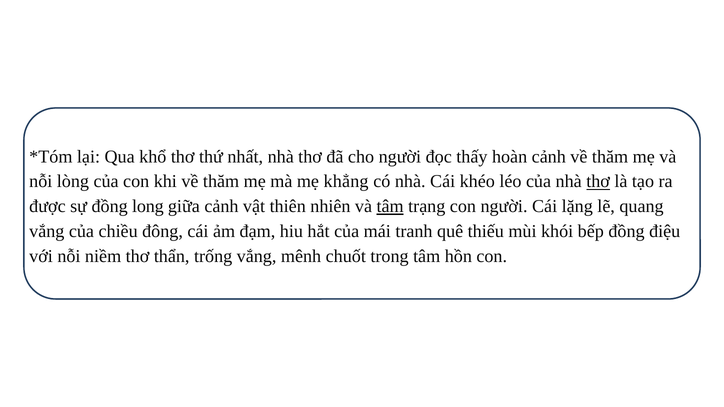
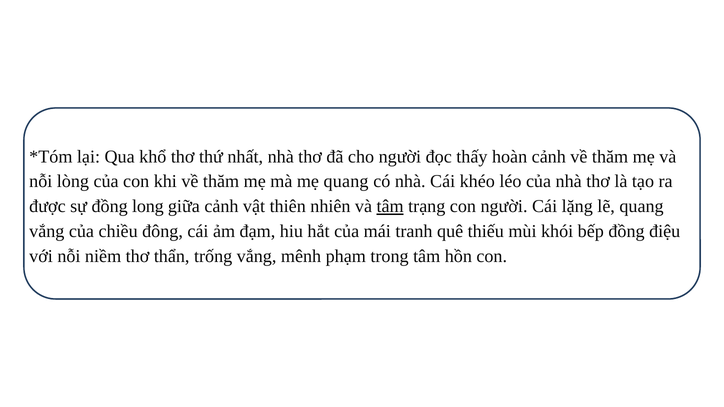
mẹ khẳng: khẳng -> quang
thơ at (598, 182) underline: present -> none
chuốt: chuốt -> phạm
